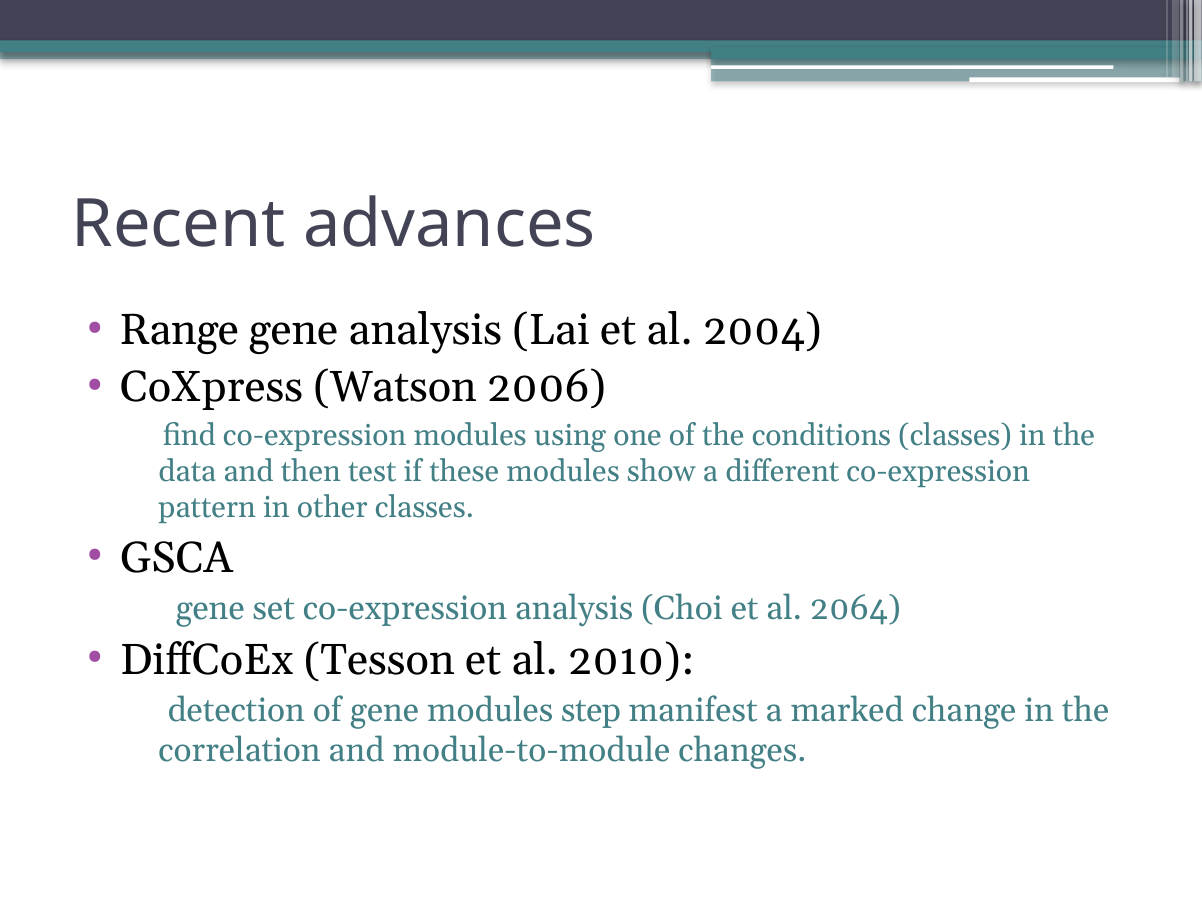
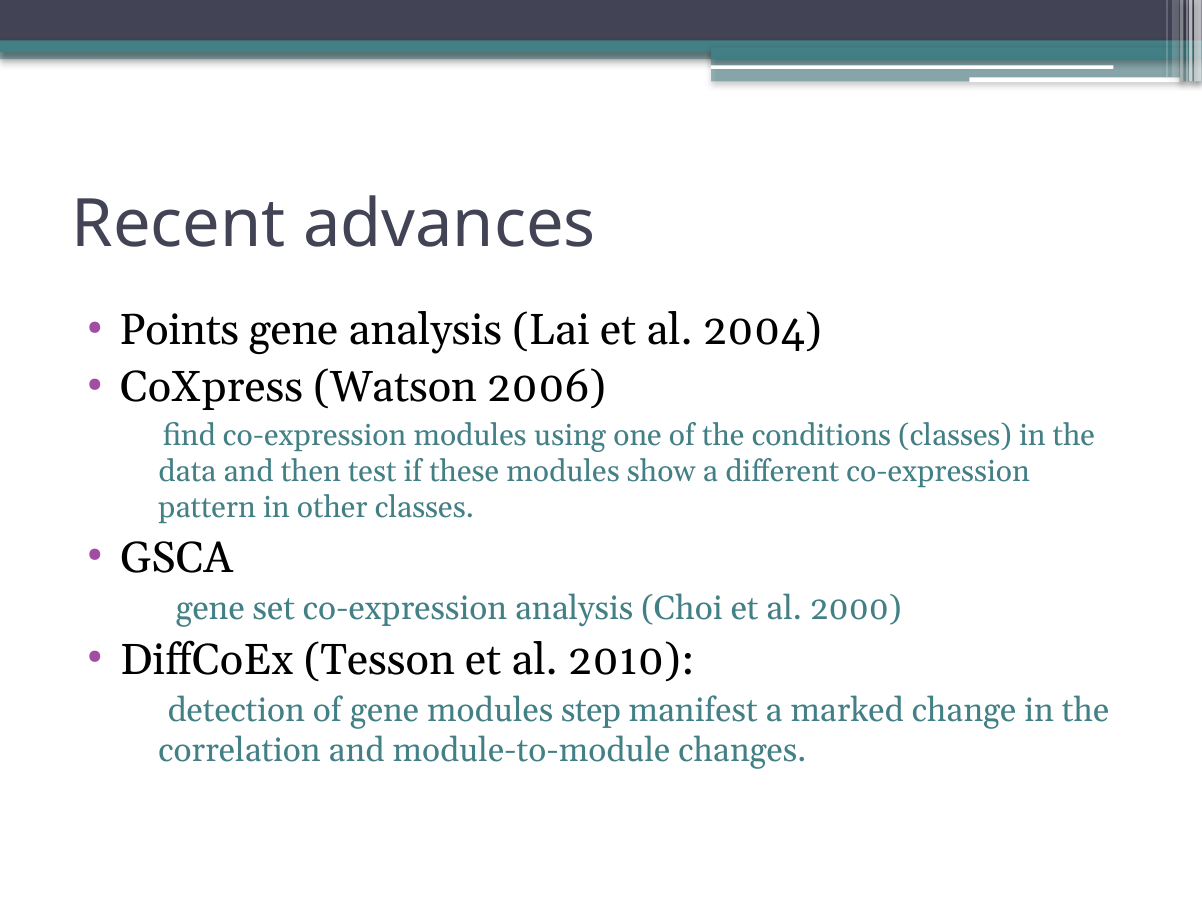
Range: Range -> Points
2064: 2064 -> 2000
